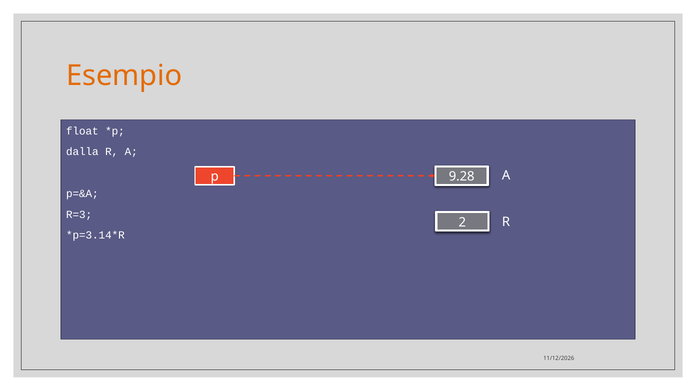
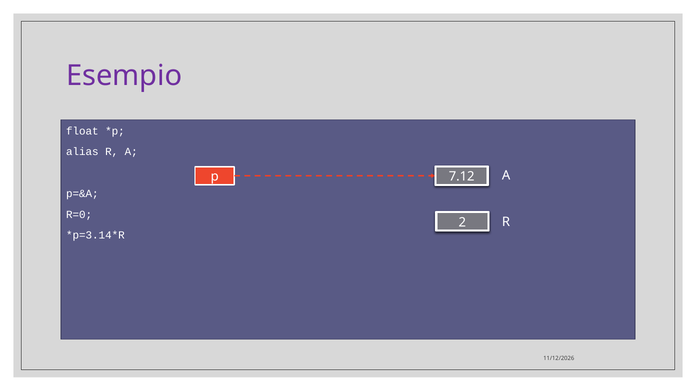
Esempio colour: orange -> purple
dalla: dalla -> alias
9.28: 9.28 -> 7.12
R=3: R=3 -> R=0
